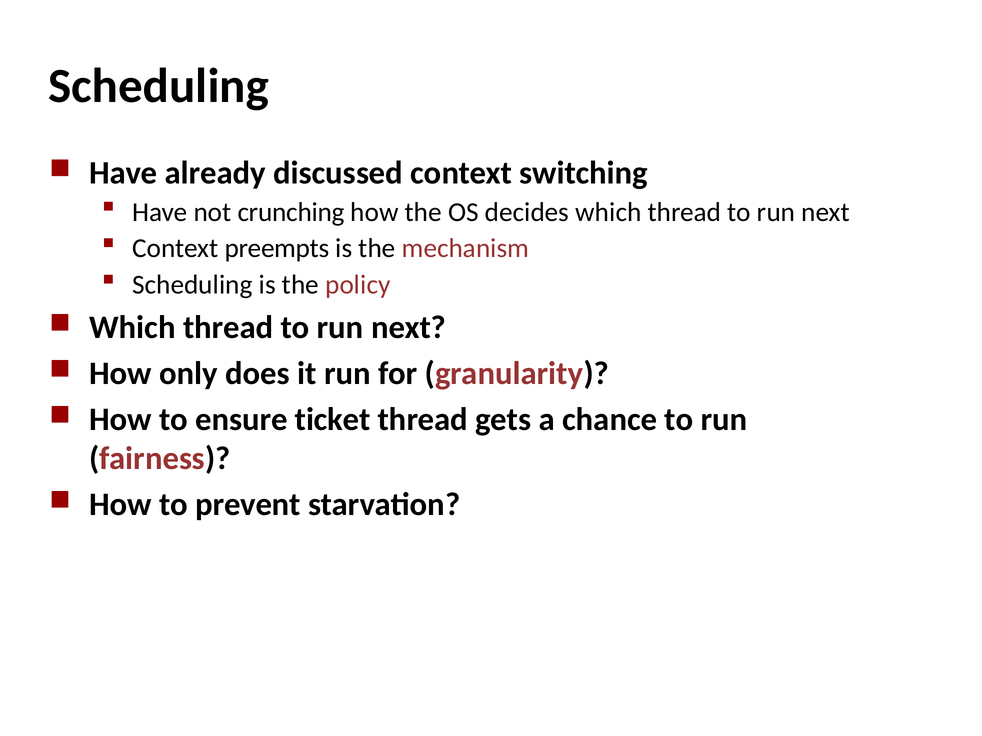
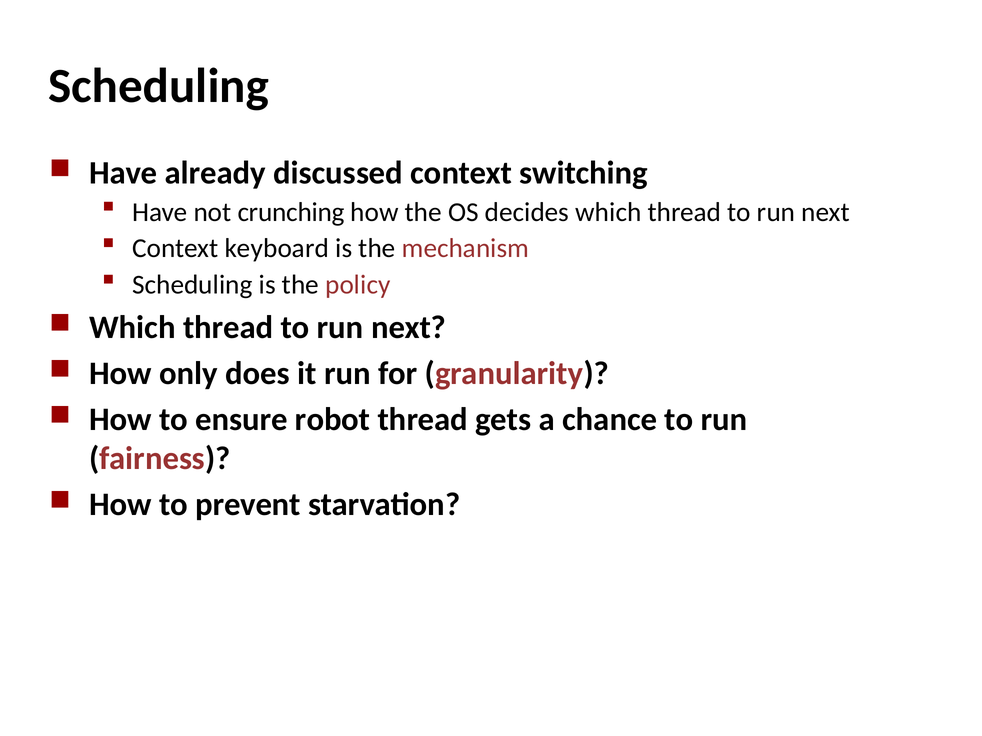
preempts: preempts -> keyboard
ticket: ticket -> robot
